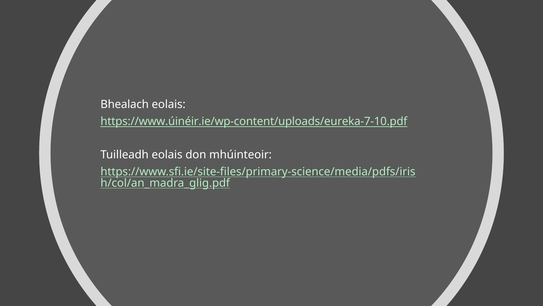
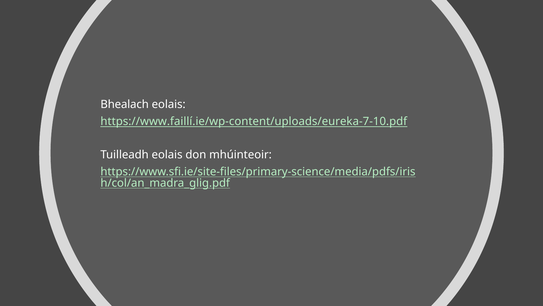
https://www.úinéir.ie/wp-content/uploads/eureka-7-10.pdf: https://www.úinéir.ie/wp-content/uploads/eureka-7-10.pdf -> https://www.faillí.ie/wp-content/uploads/eureka-7-10.pdf
